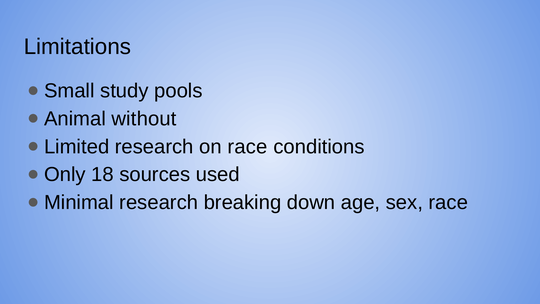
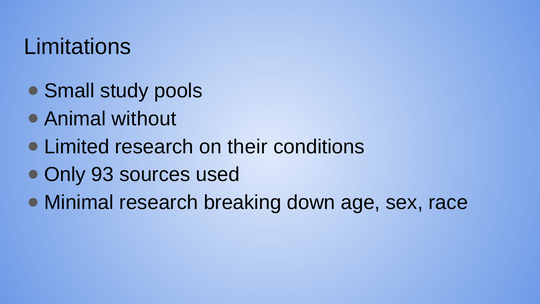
on race: race -> their
18: 18 -> 93
